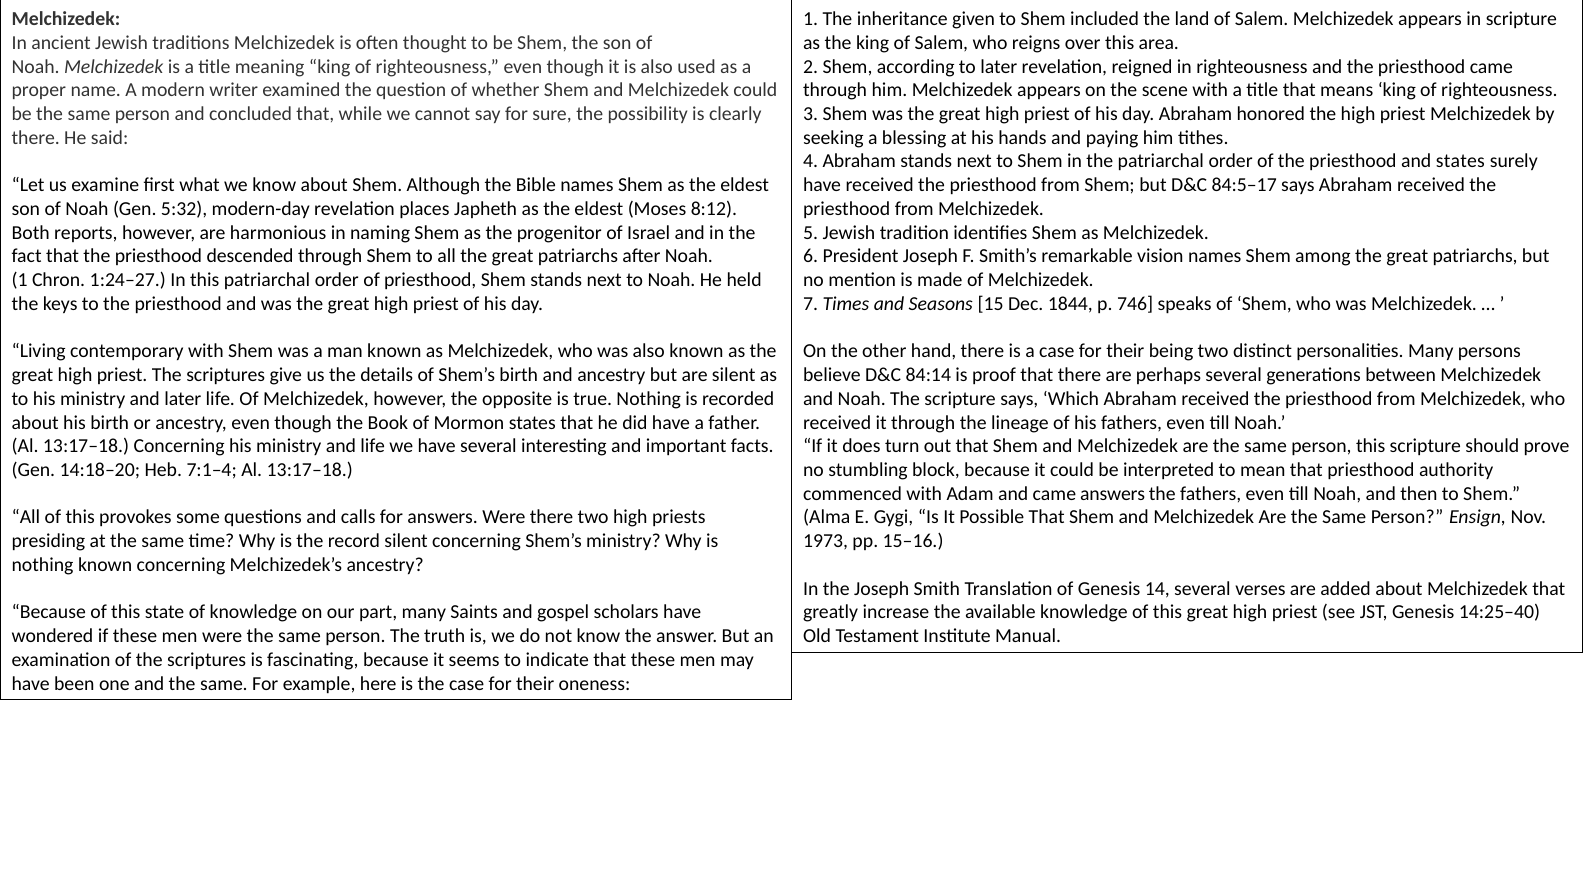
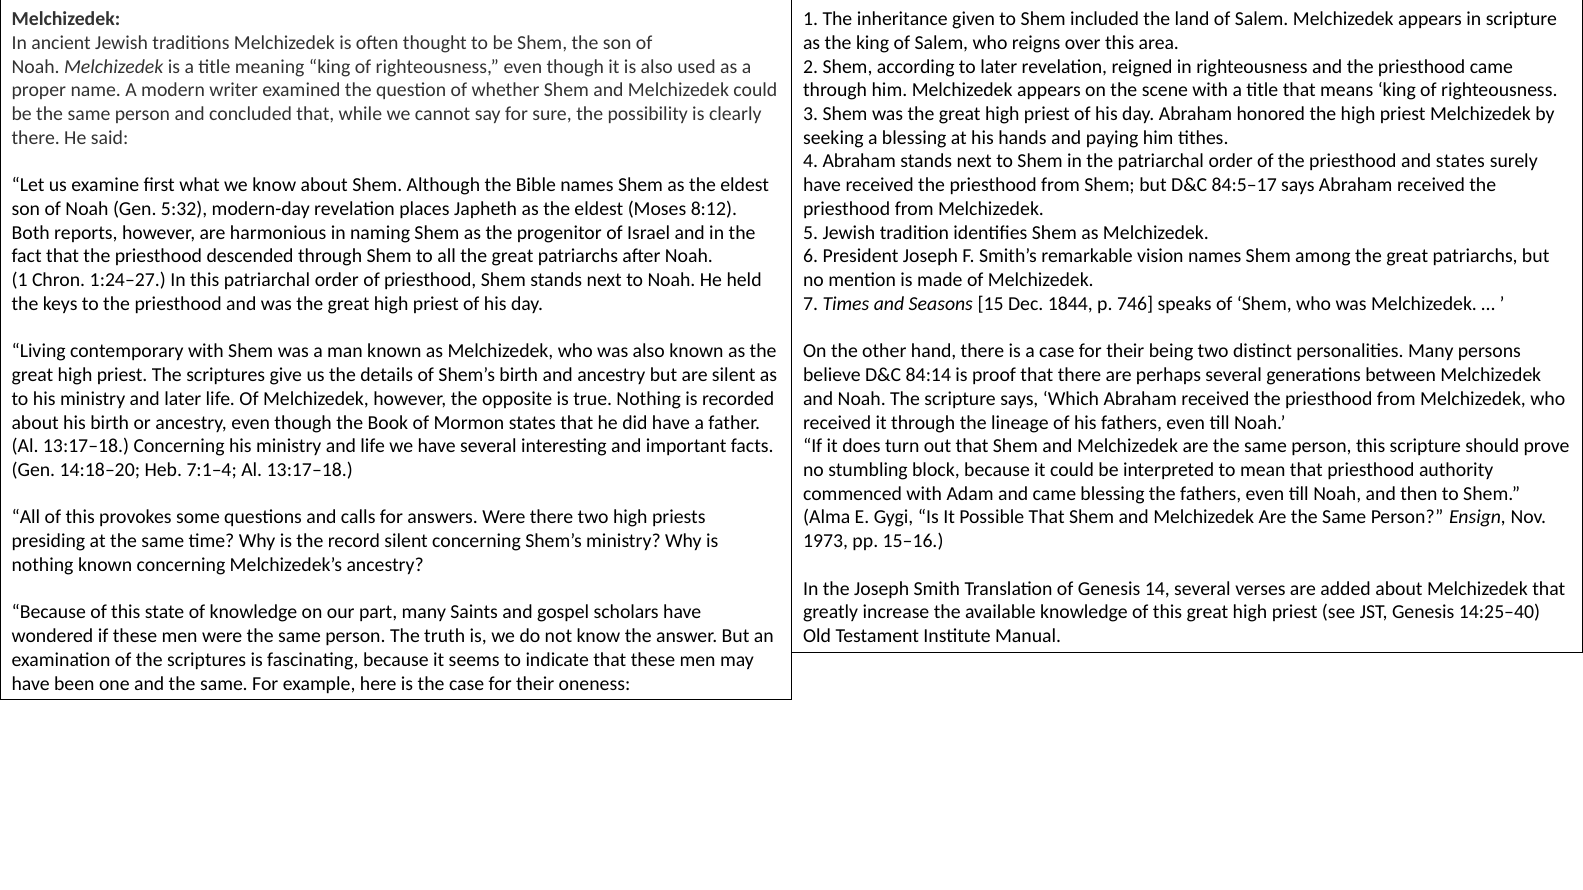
came answers: answers -> blessing
